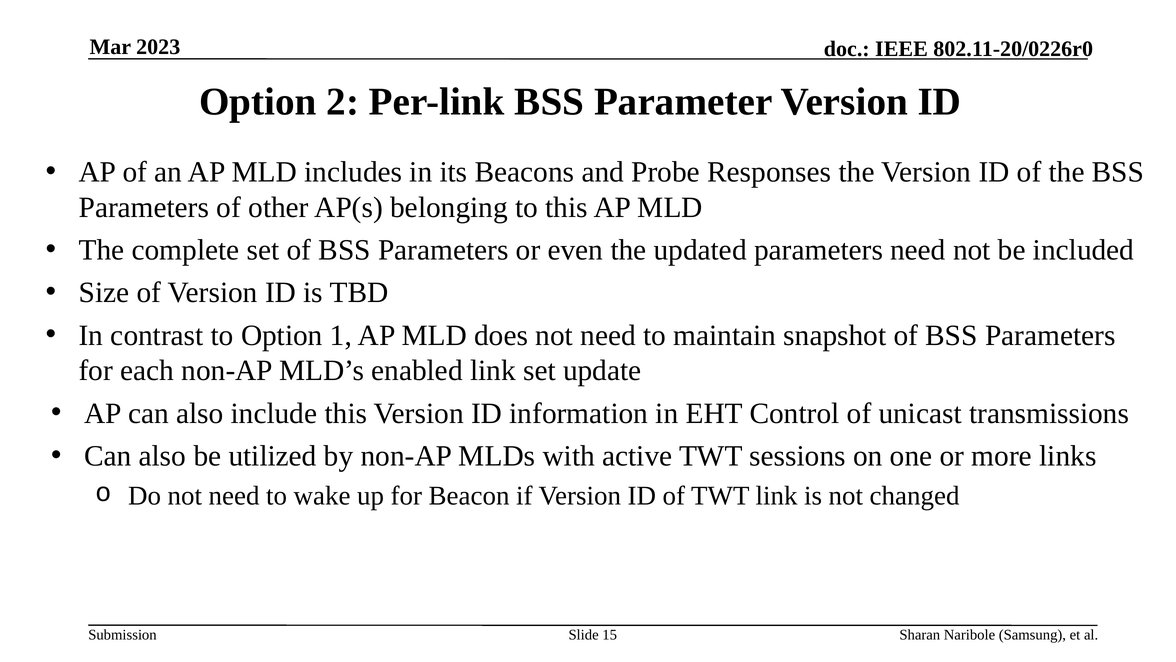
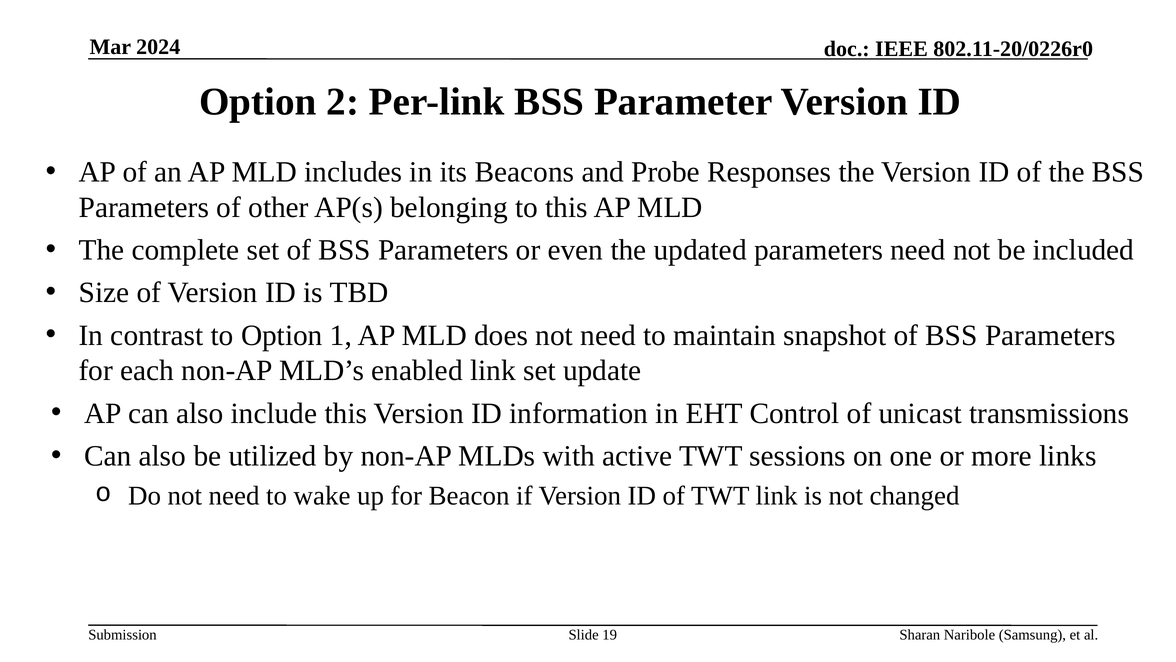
2023: 2023 -> 2024
15: 15 -> 19
